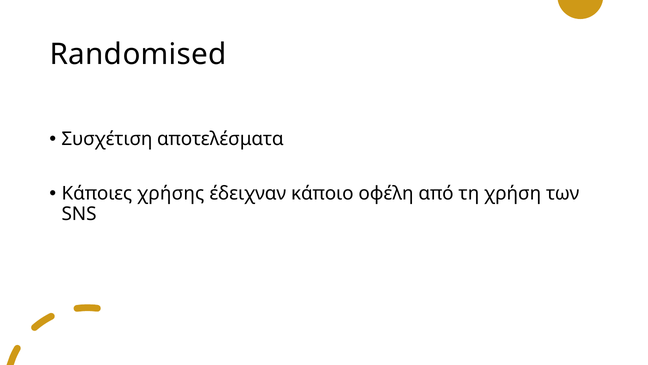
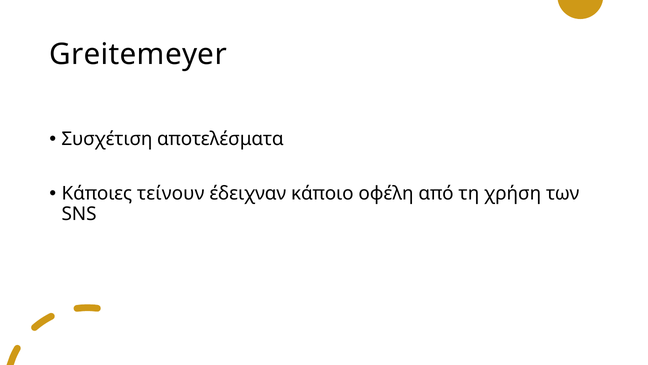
Randomised: Randomised -> Greitemeyer
χρήσης: χρήσης -> τείνουν
